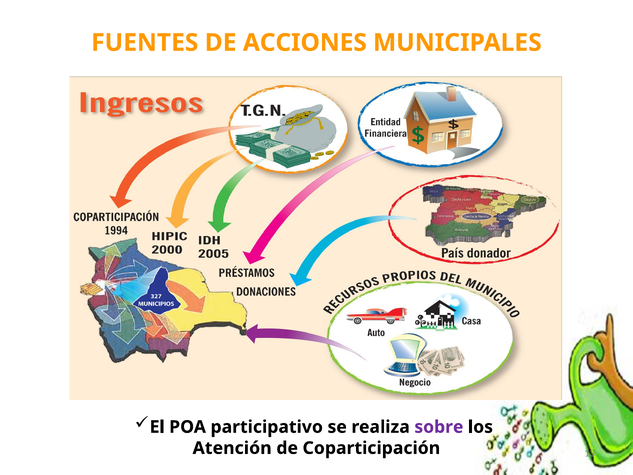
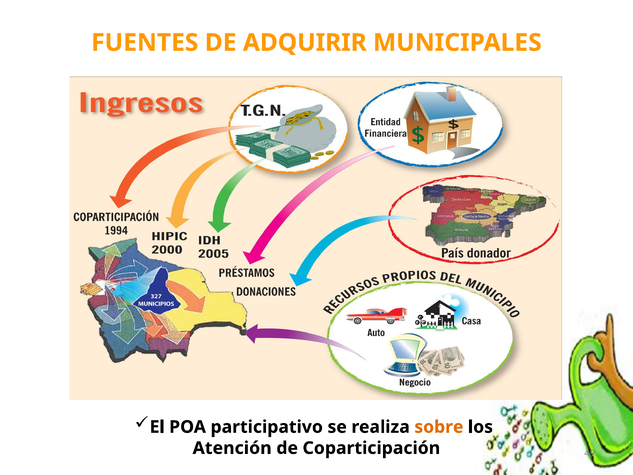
ACCIONES: ACCIONES -> ADQUIRIR
sobre colour: purple -> orange
13: 13 -> 49
